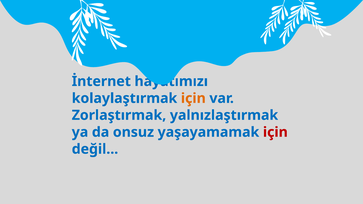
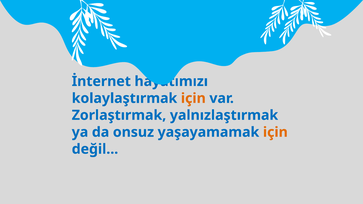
için at (275, 132) colour: red -> orange
